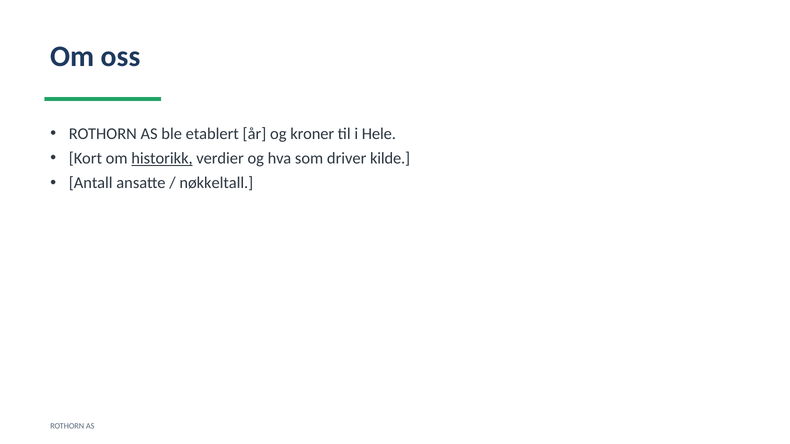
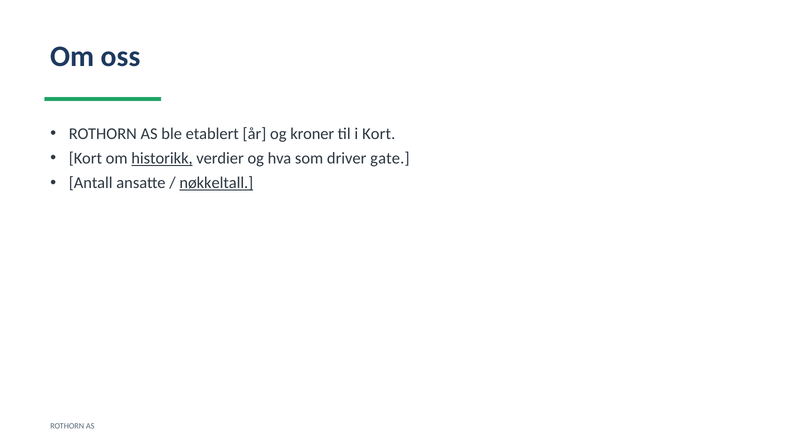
i Hele: Hele -> Kort
kilde: kilde -> gate
nøkkeltall underline: none -> present
